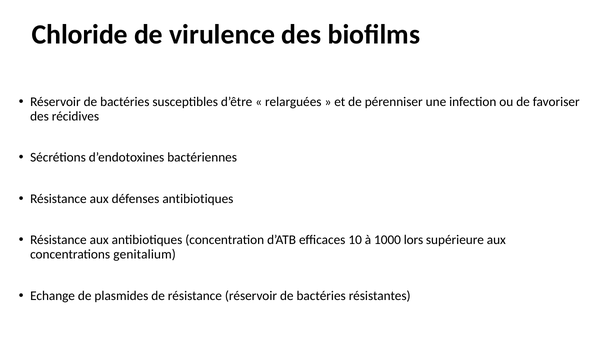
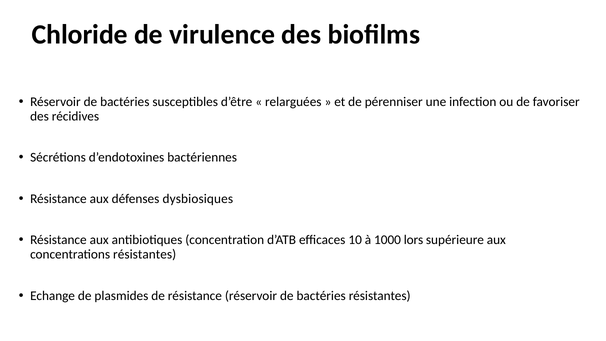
défenses antibiotiques: antibiotiques -> dysbiosiques
concentrations genitalium: genitalium -> résistantes
